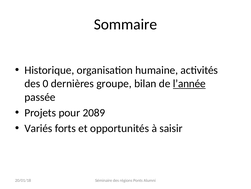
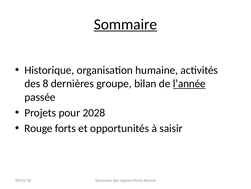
Sommaire underline: none -> present
0: 0 -> 8
2089: 2089 -> 2028
Variés: Variés -> Rouge
